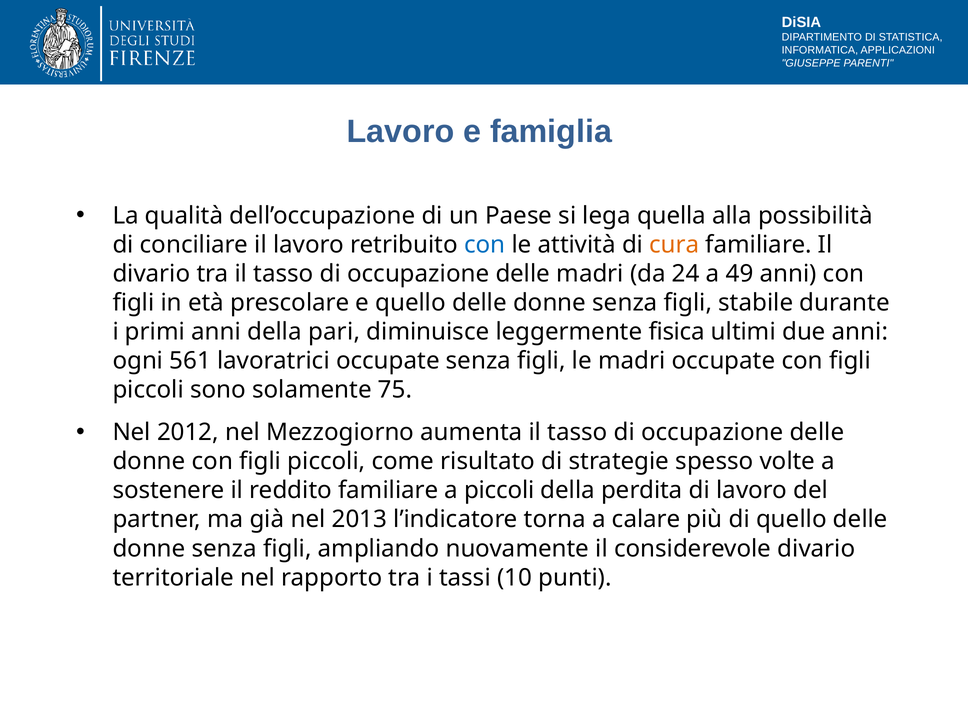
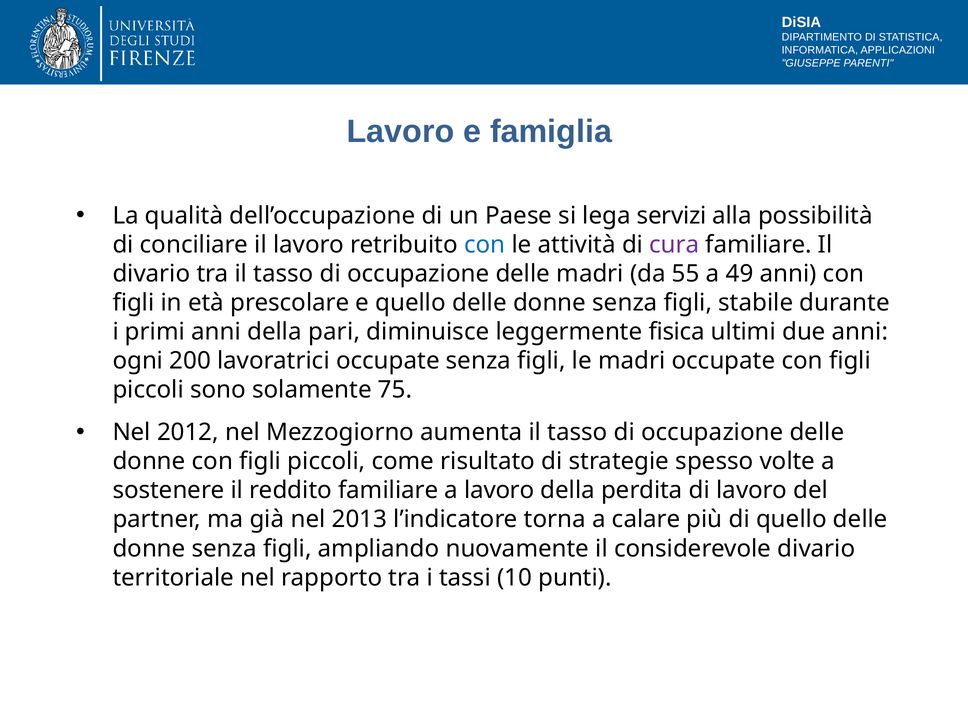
quella: quella -> servizi
cura colour: orange -> purple
24: 24 -> 55
561: 561 -> 200
a piccoli: piccoli -> lavoro
